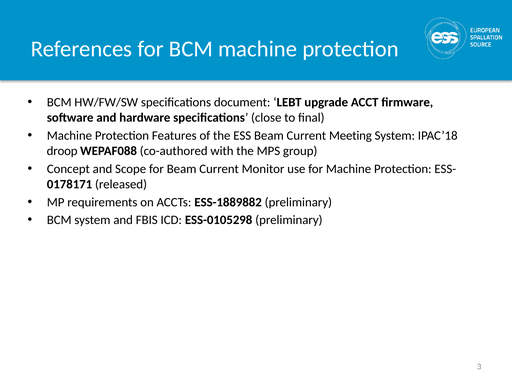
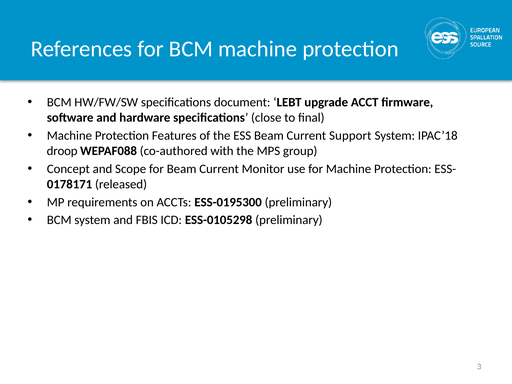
Meeting: Meeting -> Support
ESS-1889882: ESS-1889882 -> ESS-0195300
